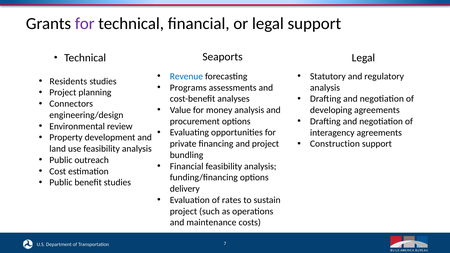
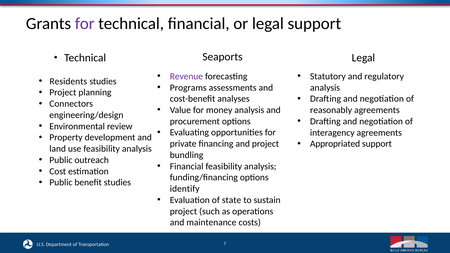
Revenue colour: blue -> purple
developing: developing -> reasonably
Construction: Construction -> Appropriated
delivery: delivery -> identify
rates: rates -> state
